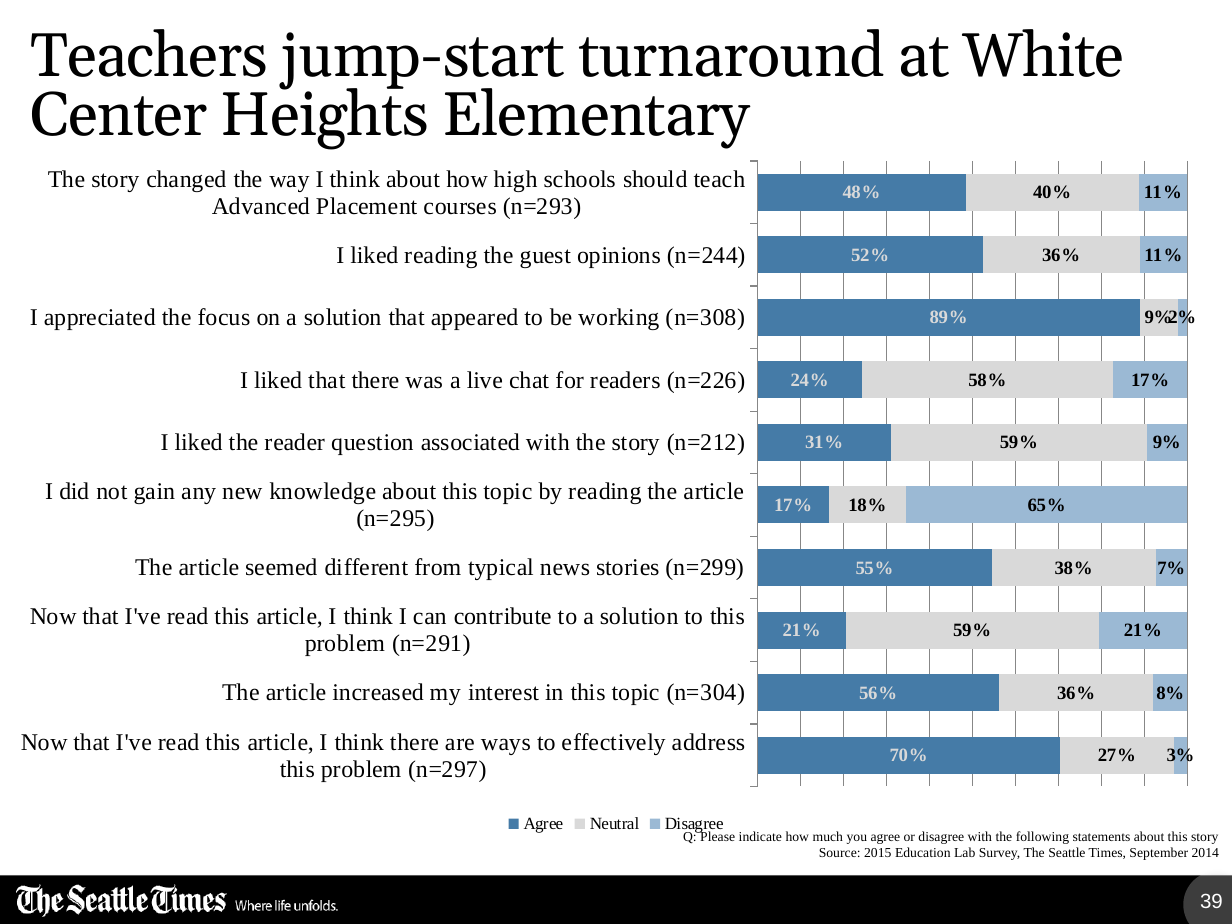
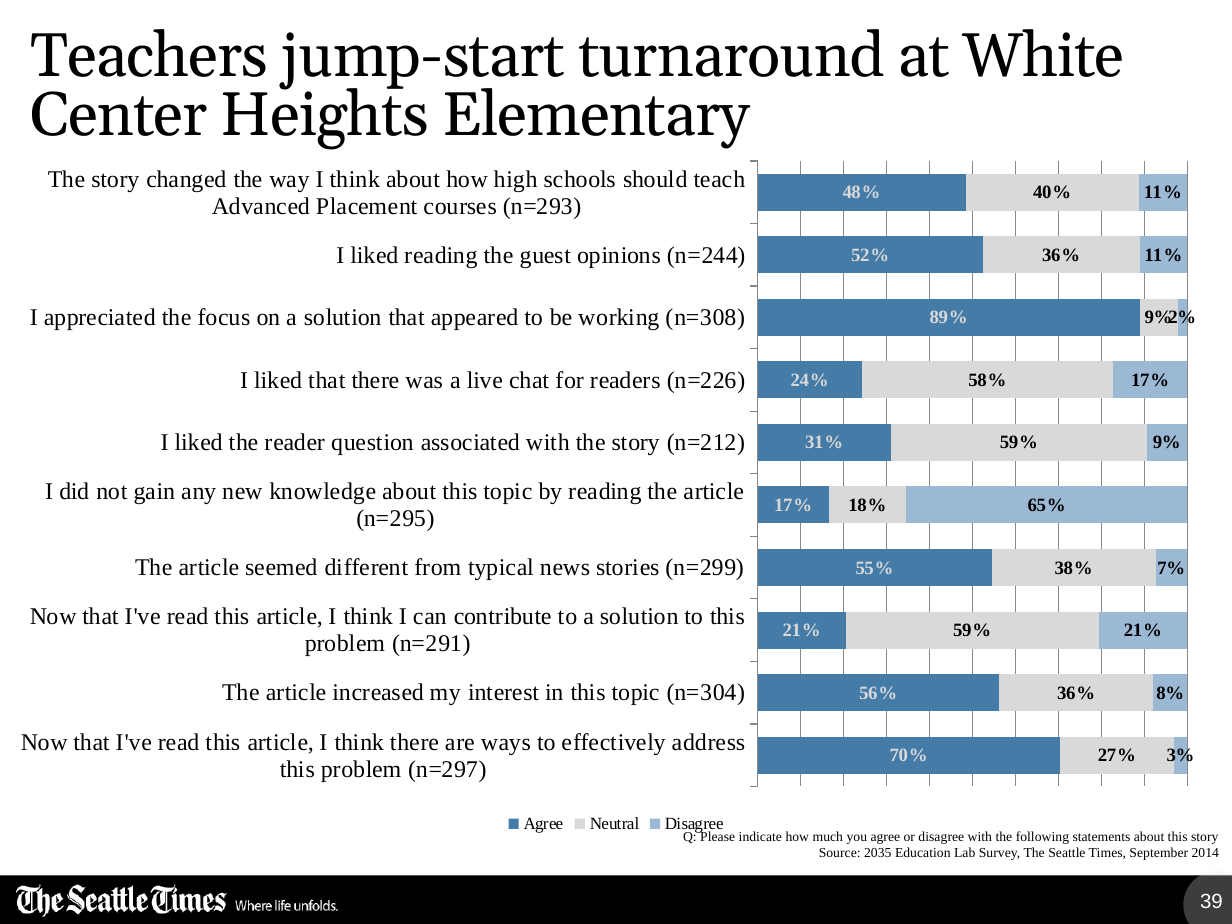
2015: 2015 -> 2035
